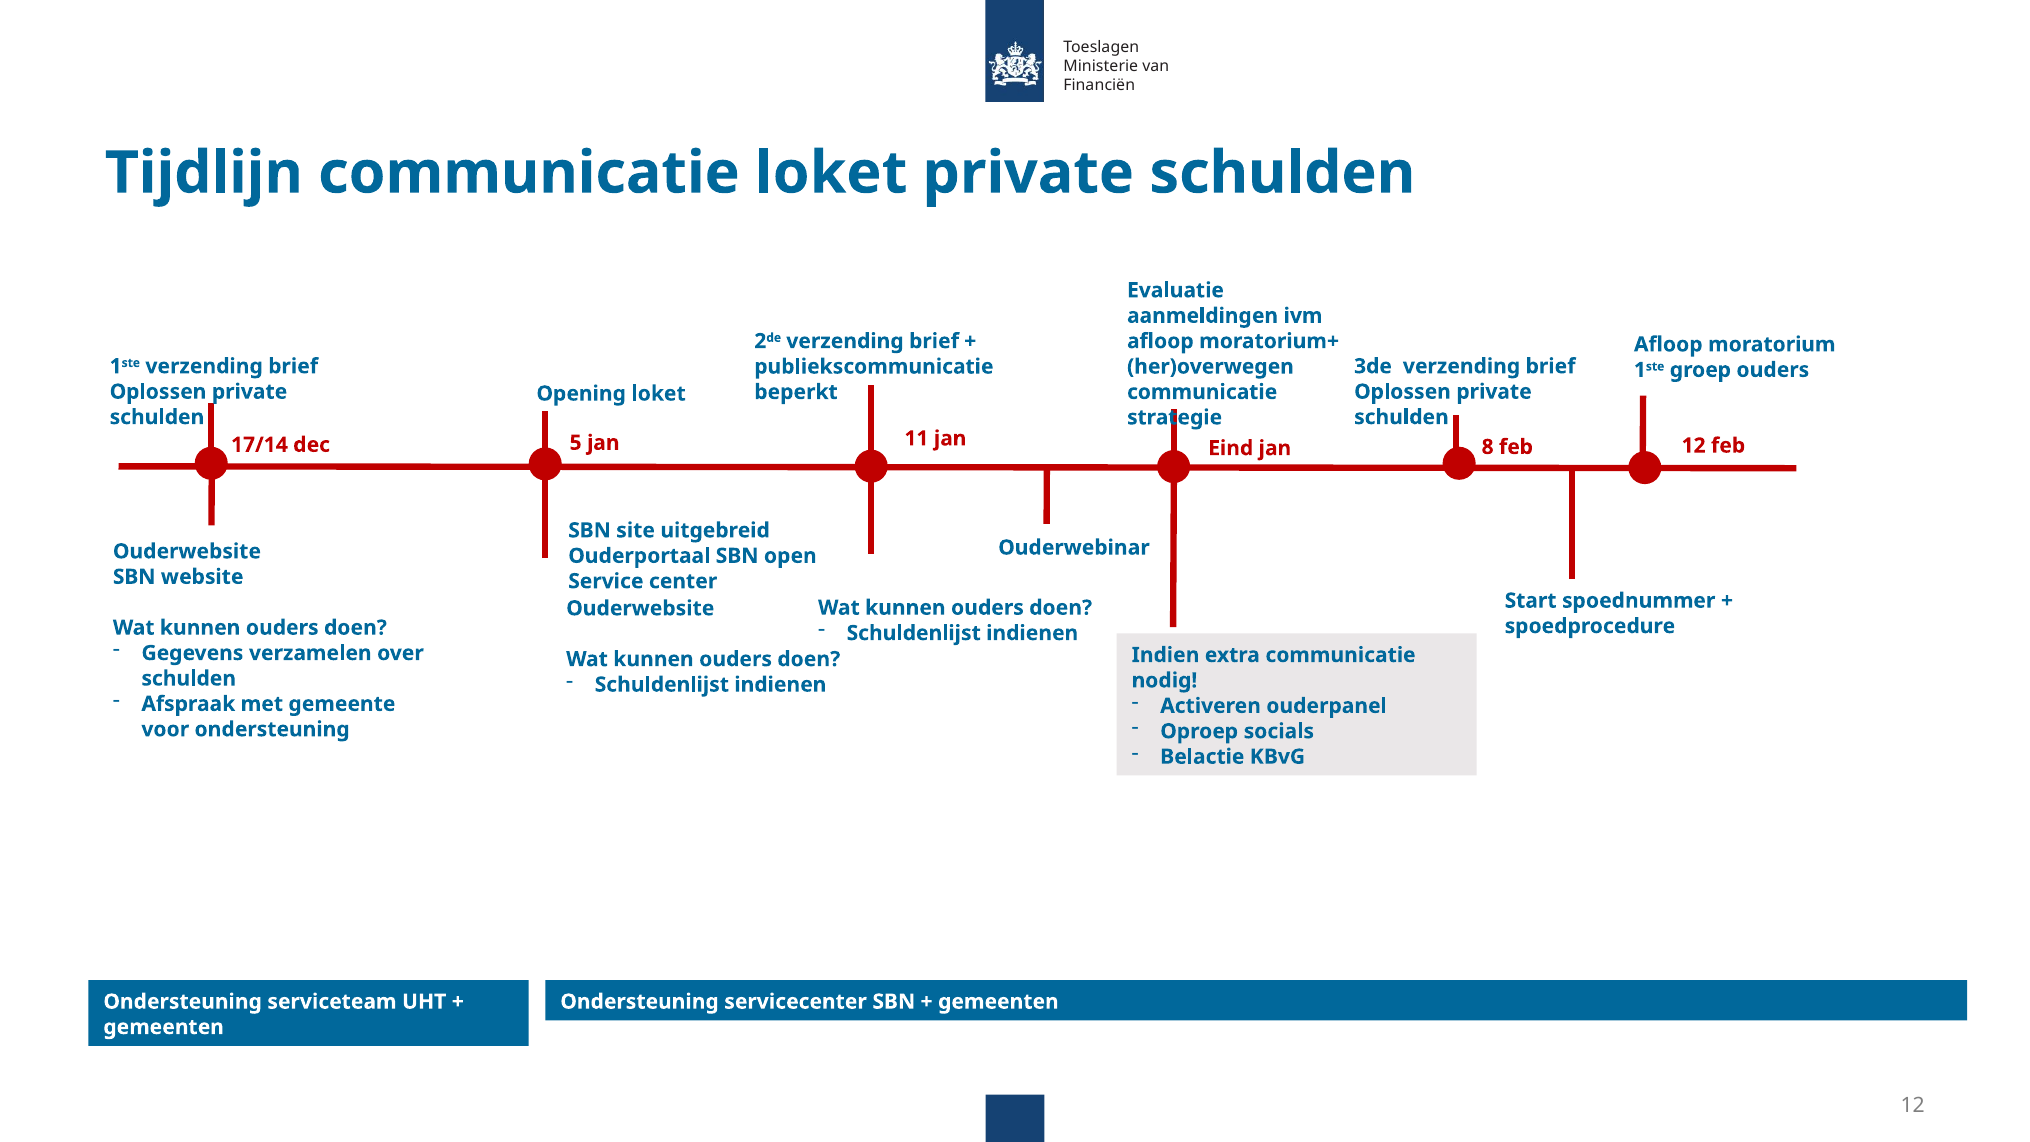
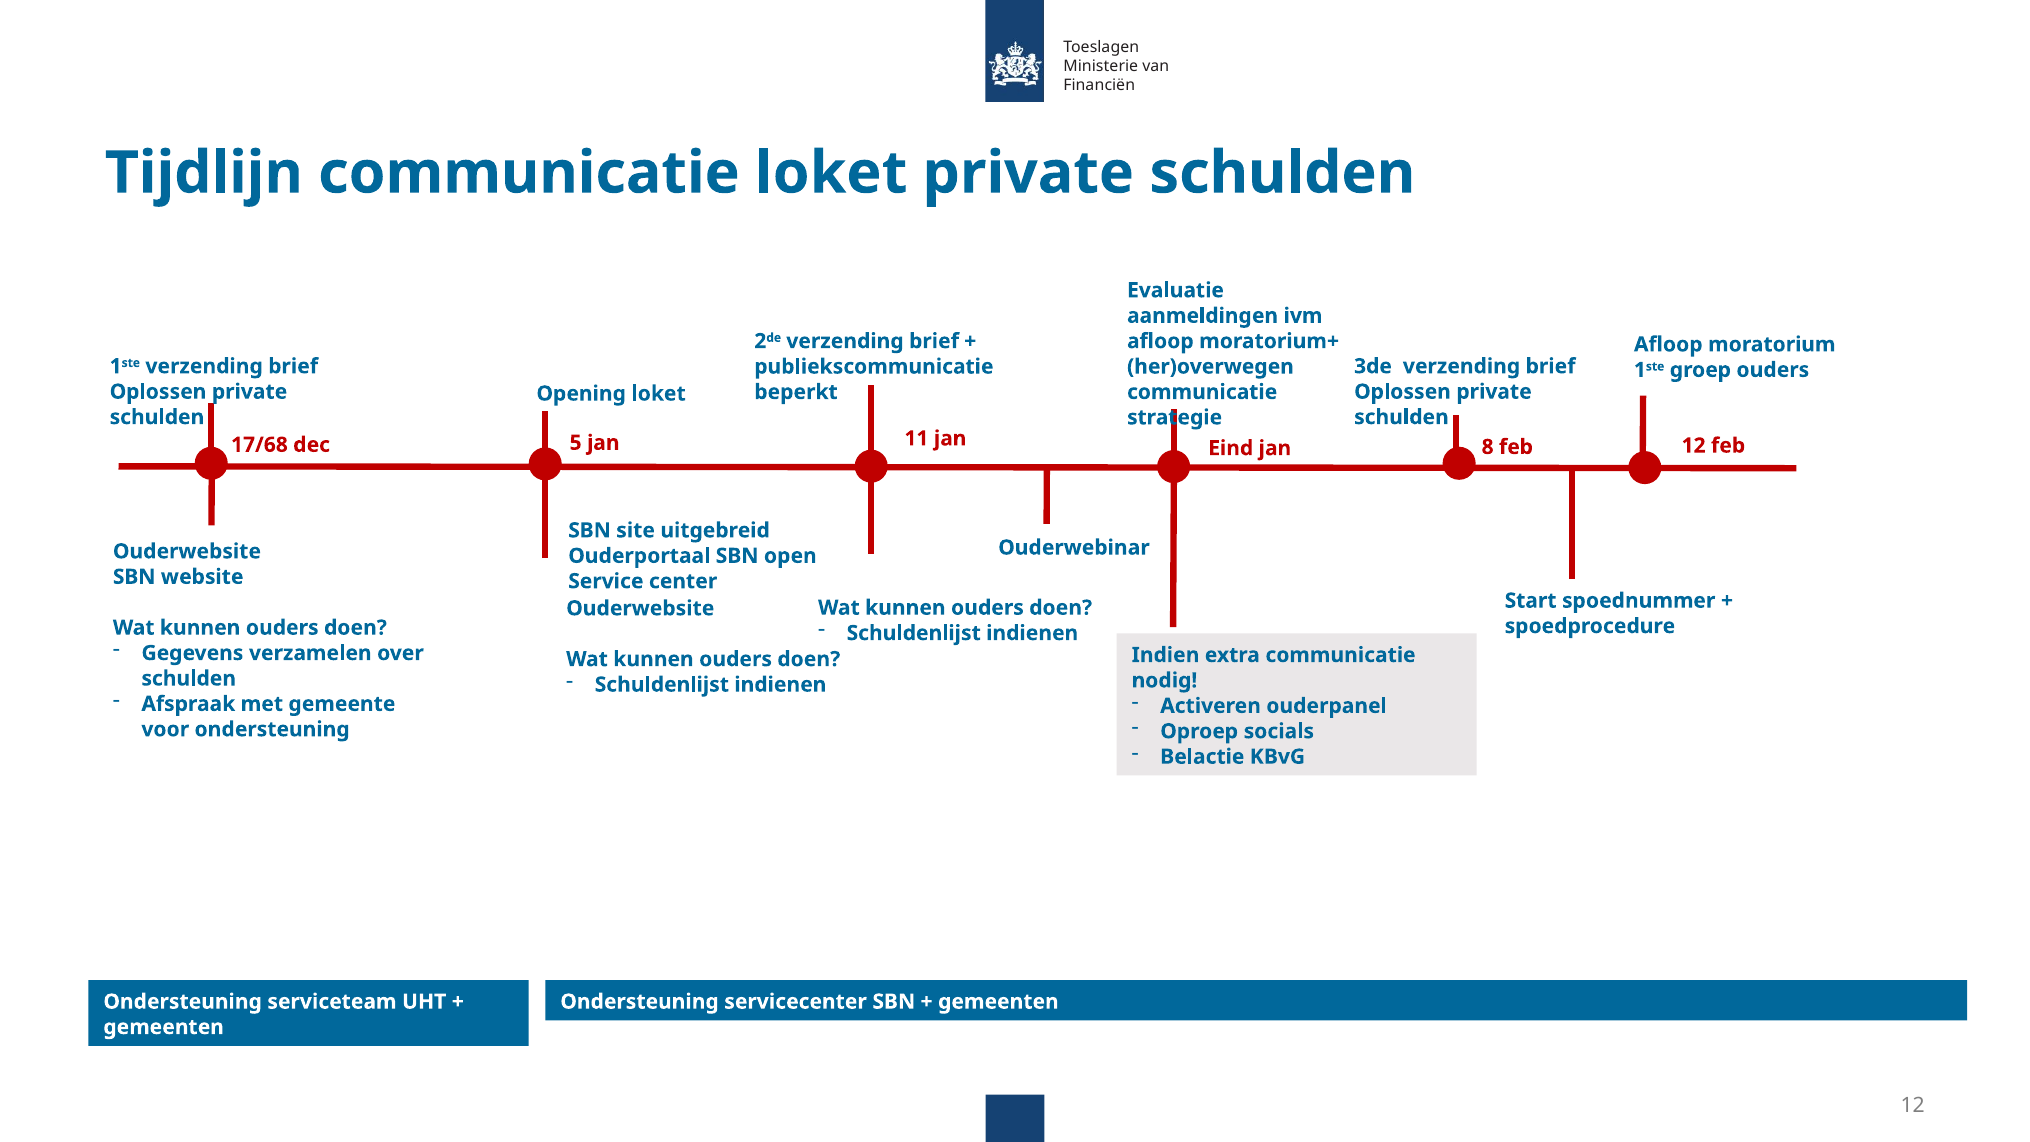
17/14: 17/14 -> 17/68
